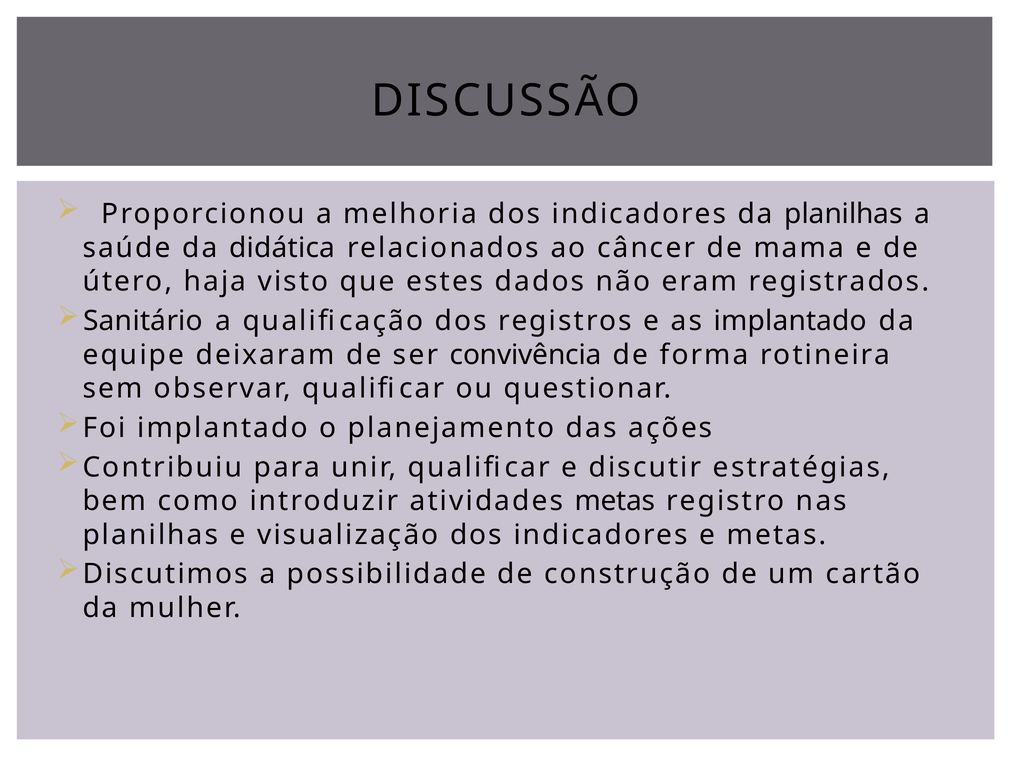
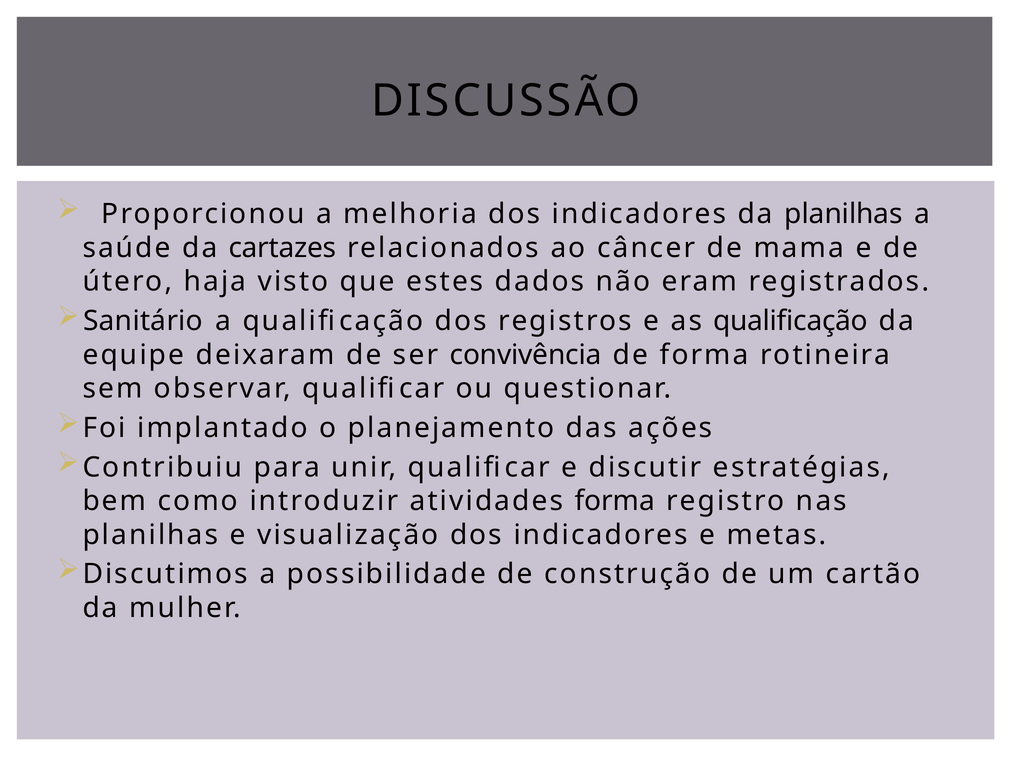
didática: didática -> cartazes
as implantado: implantado -> qualificação
atividades metas: metas -> forma
